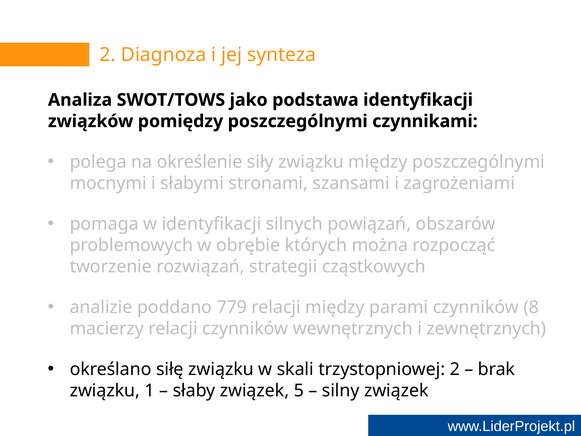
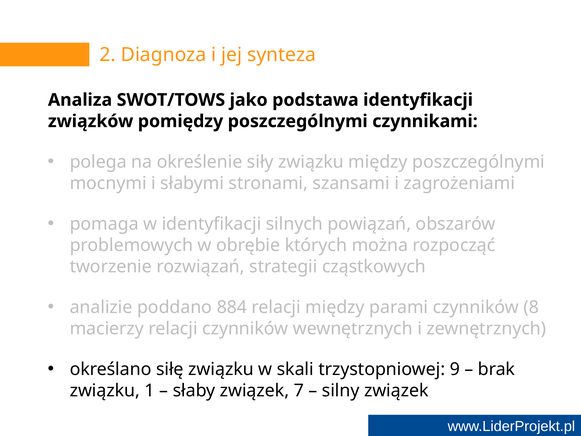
779: 779 -> 884
trzystopniowej 2: 2 -> 9
5: 5 -> 7
